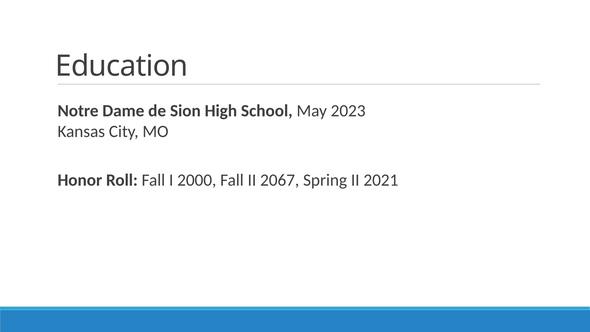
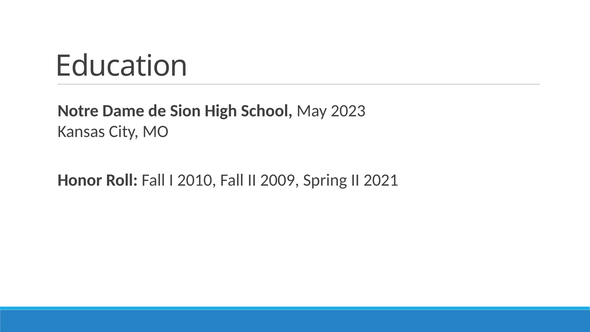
2000: 2000 -> 2010
2067: 2067 -> 2009
